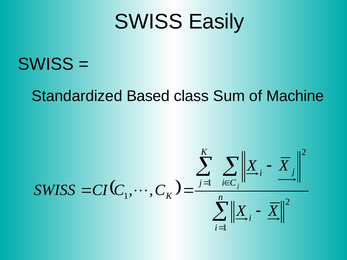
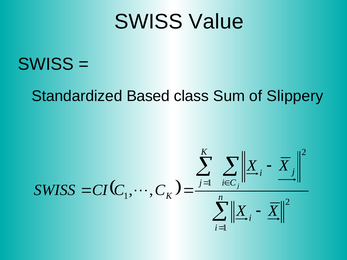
Easily: Easily -> Value
Machine: Machine -> Slippery
